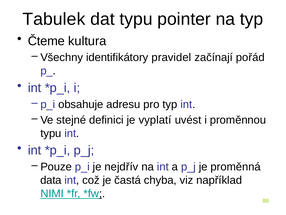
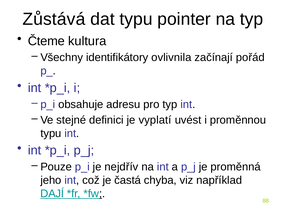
Tabulek: Tabulek -> Zůstává
pravidel: pravidel -> ovlivnila
data: data -> jeho
NIMI: NIMI -> DAJÍ
